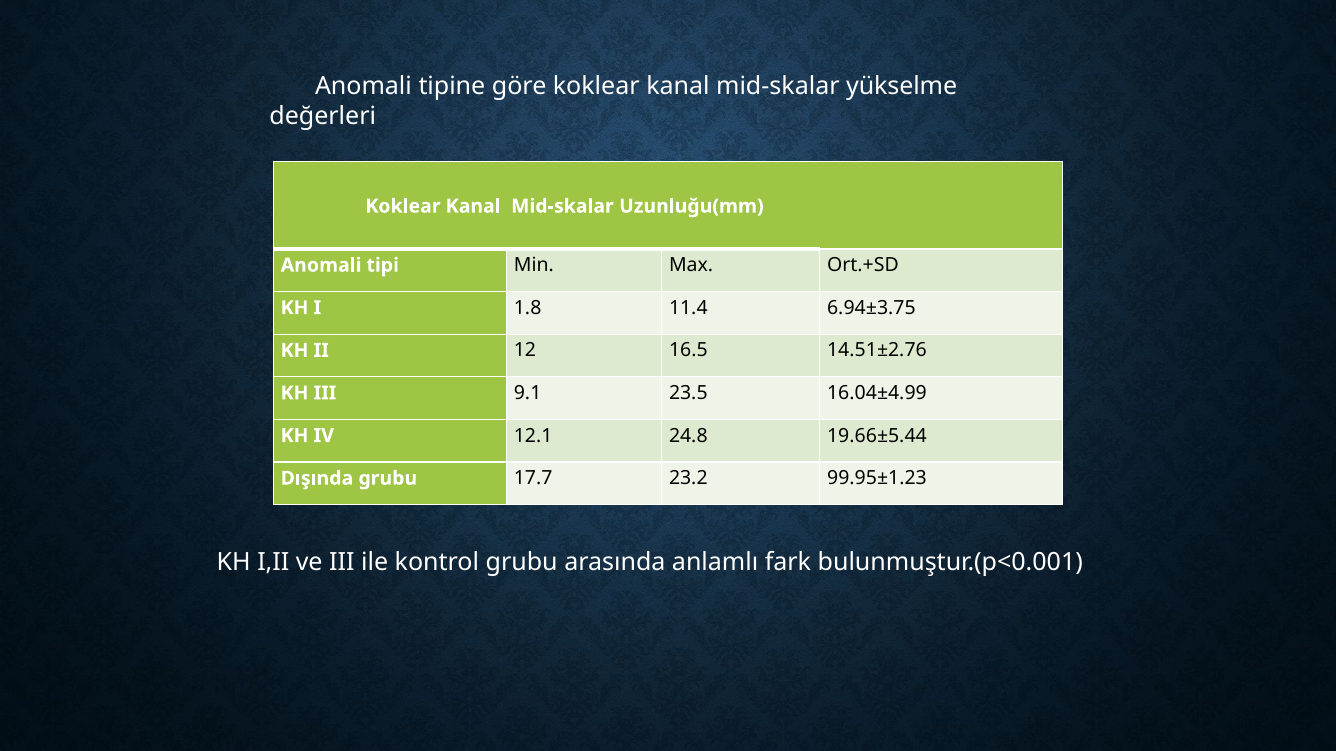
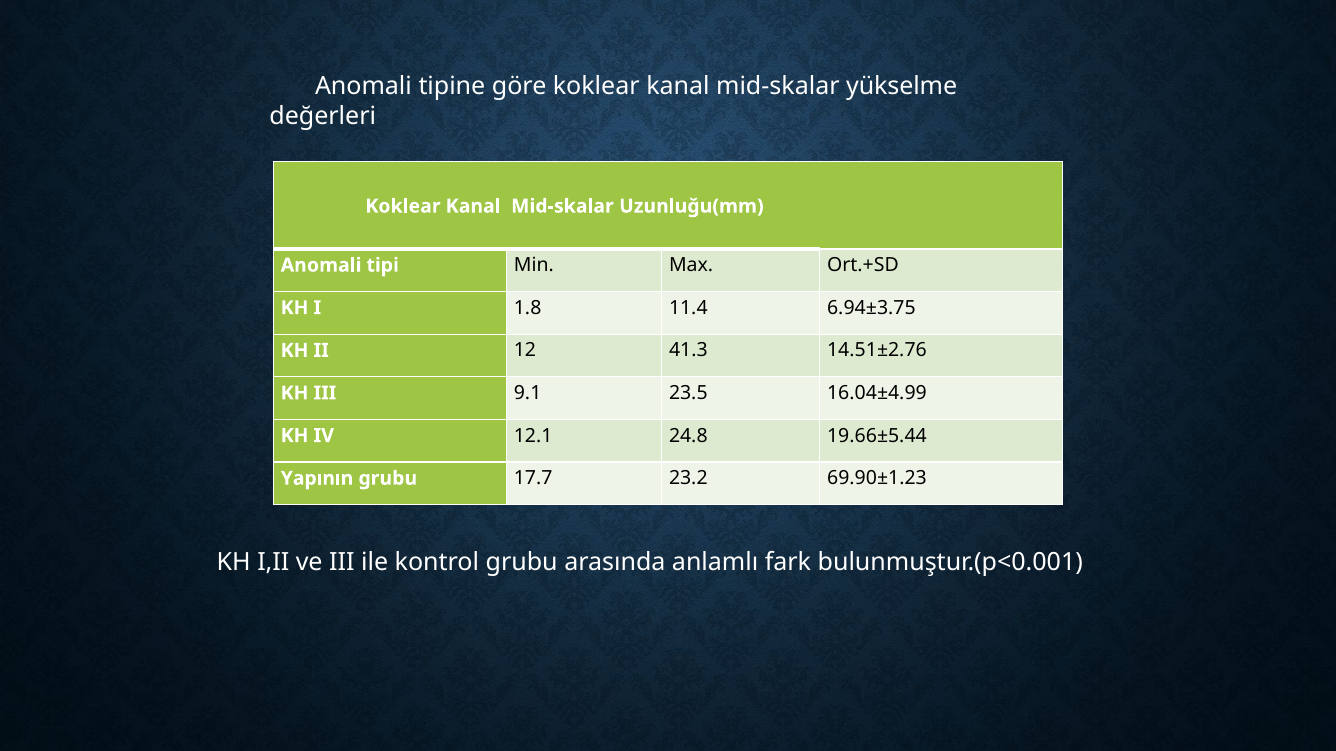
16.5: 16.5 -> 41.3
Dışında: Dışında -> Yapının
99.95±1.23: 99.95±1.23 -> 69.90±1.23
